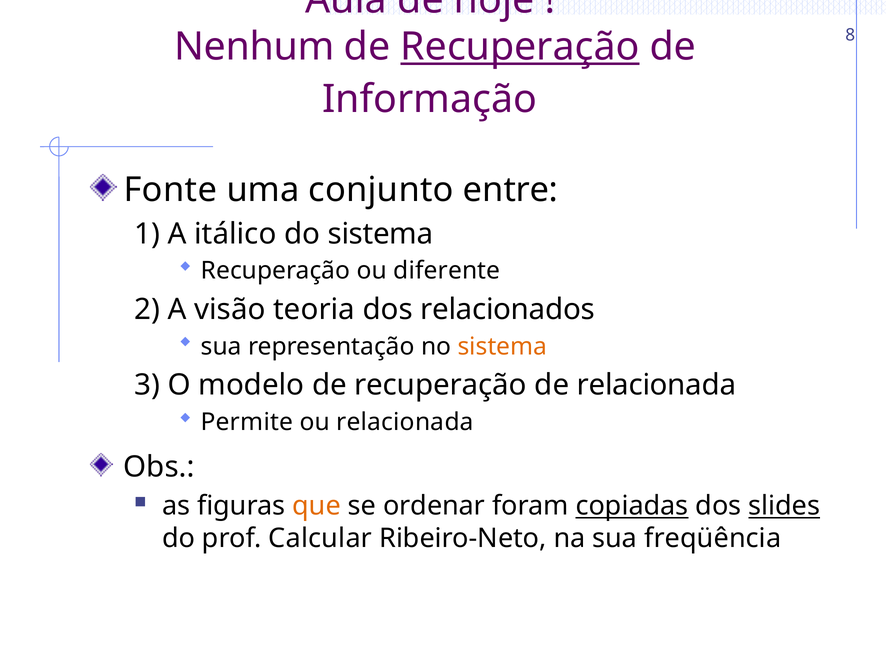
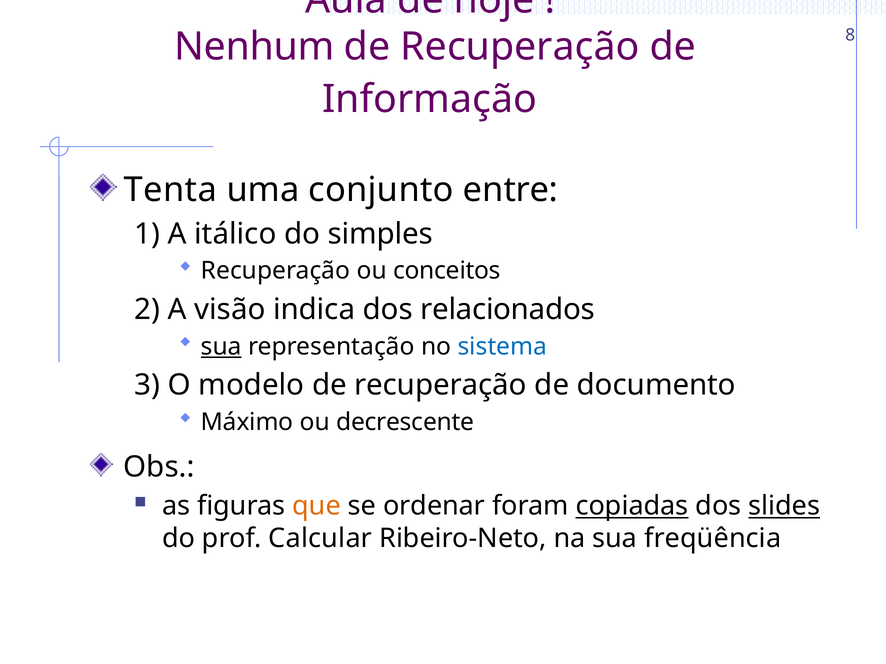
Recuperação at (520, 47) underline: present -> none
Fonte: Fonte -> Tenta
do sistema: sistema -> simples
diferente: diferente -> conceitos
teoria: teoria -> indica
sua at (221, 347) underline: none -> present
sistema at (502, 347) colour: orange -> blue
de relacionada: relacionada -> documento
Permite: Permite -> Máximo
ou relacionada: relacionada -> decrescente
